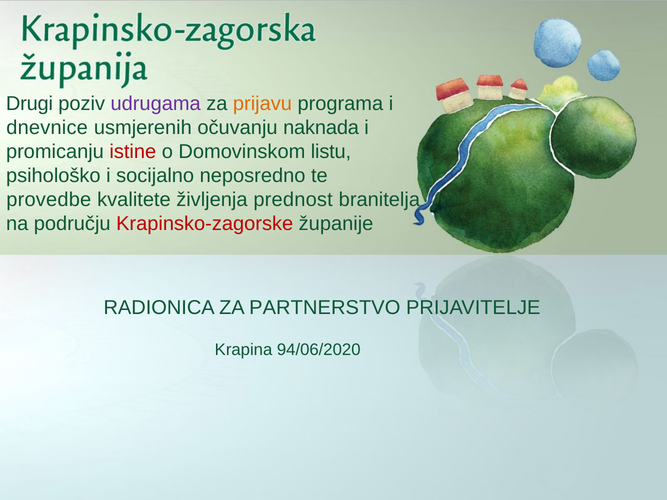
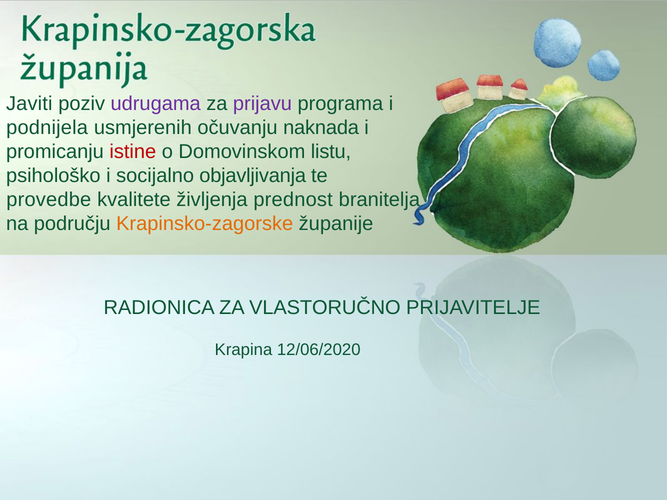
Drugi: Drugi -> Javiti
prijavu colour: orange -> purple
dnevnice: dnevnice -> podnijela
neposredno: neposredno -> objavljivanja
Krapinsko-zagorske colour: red -> orange
PARTNERSTVO: PARTNERSTVO -> VLASTORUČNO
94/06/2020: 94/06/2020 -> 12/06/2020
